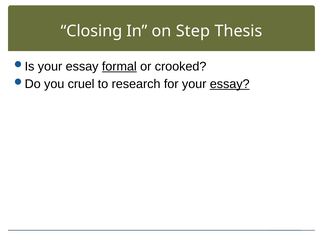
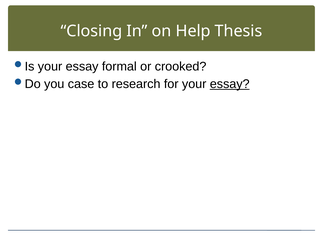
Step: Step -> Help
formal underline: present -> none
cruel: cruel -> case
